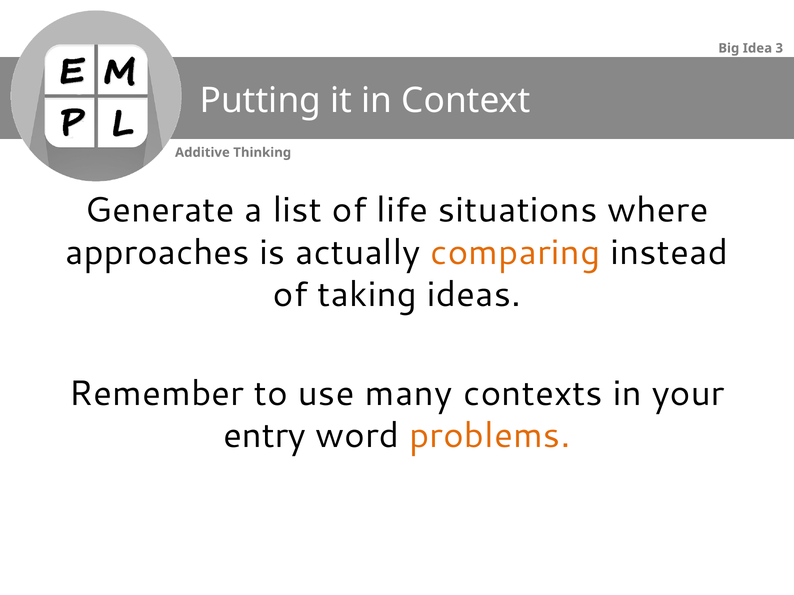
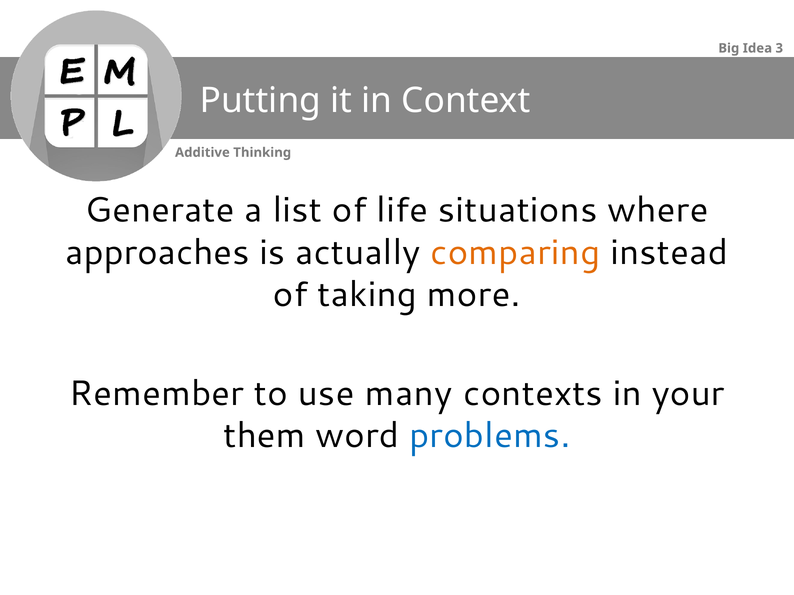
ideas: ideas -> more
entry: entry -> them
problems colour: orange -> blue
